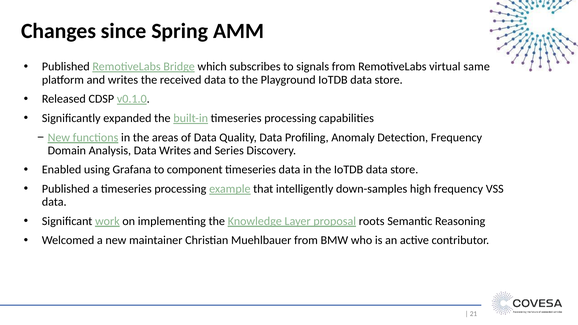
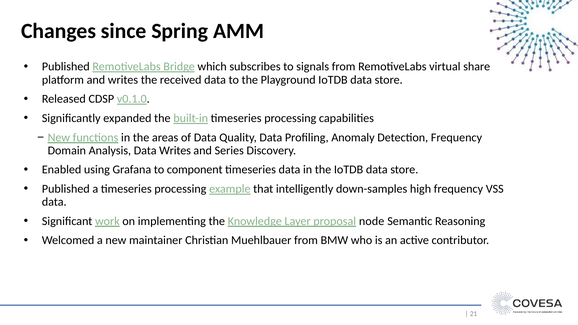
same: same -> share
roots: roots -> node
